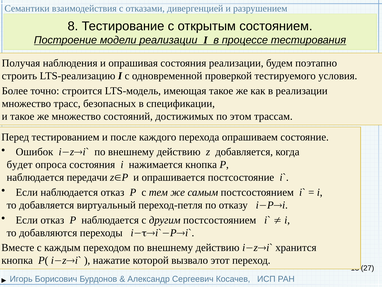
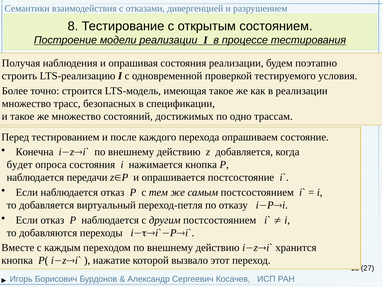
этом: этом -> одно
Ошибок: Ошибок -> Конечна
